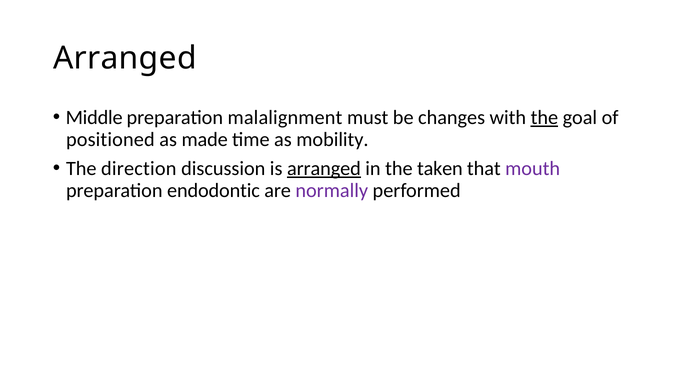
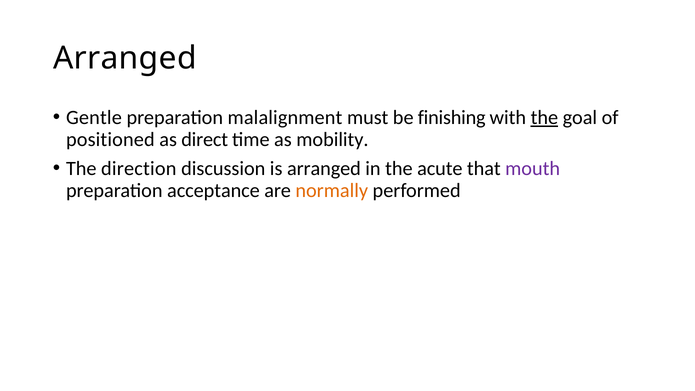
Middle: Middle -> Gentle
changes: changes -> finishing
made: made -> direct
arranged at (324, 169) underline: present -> none
taken: taken -> acute
endodontic: endodontic -> acceptance
normally colour: purple -> orange
